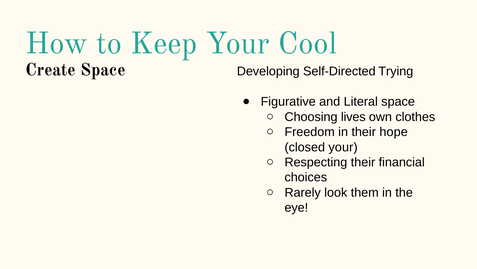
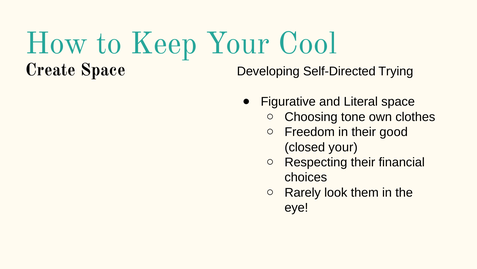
lives: lives -> tone
hope: hope -> good
